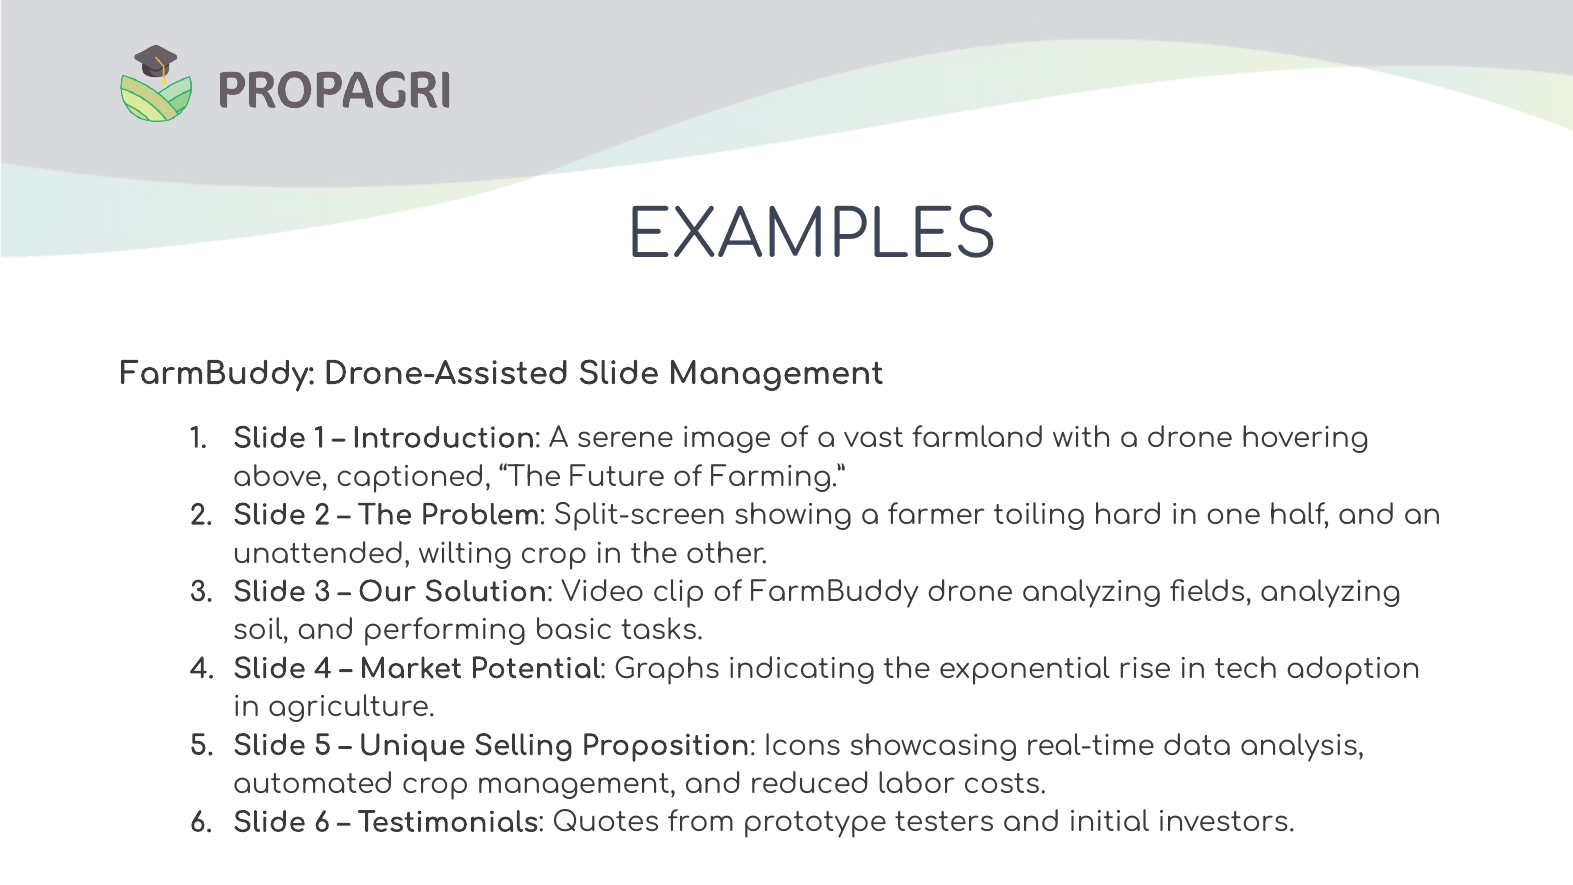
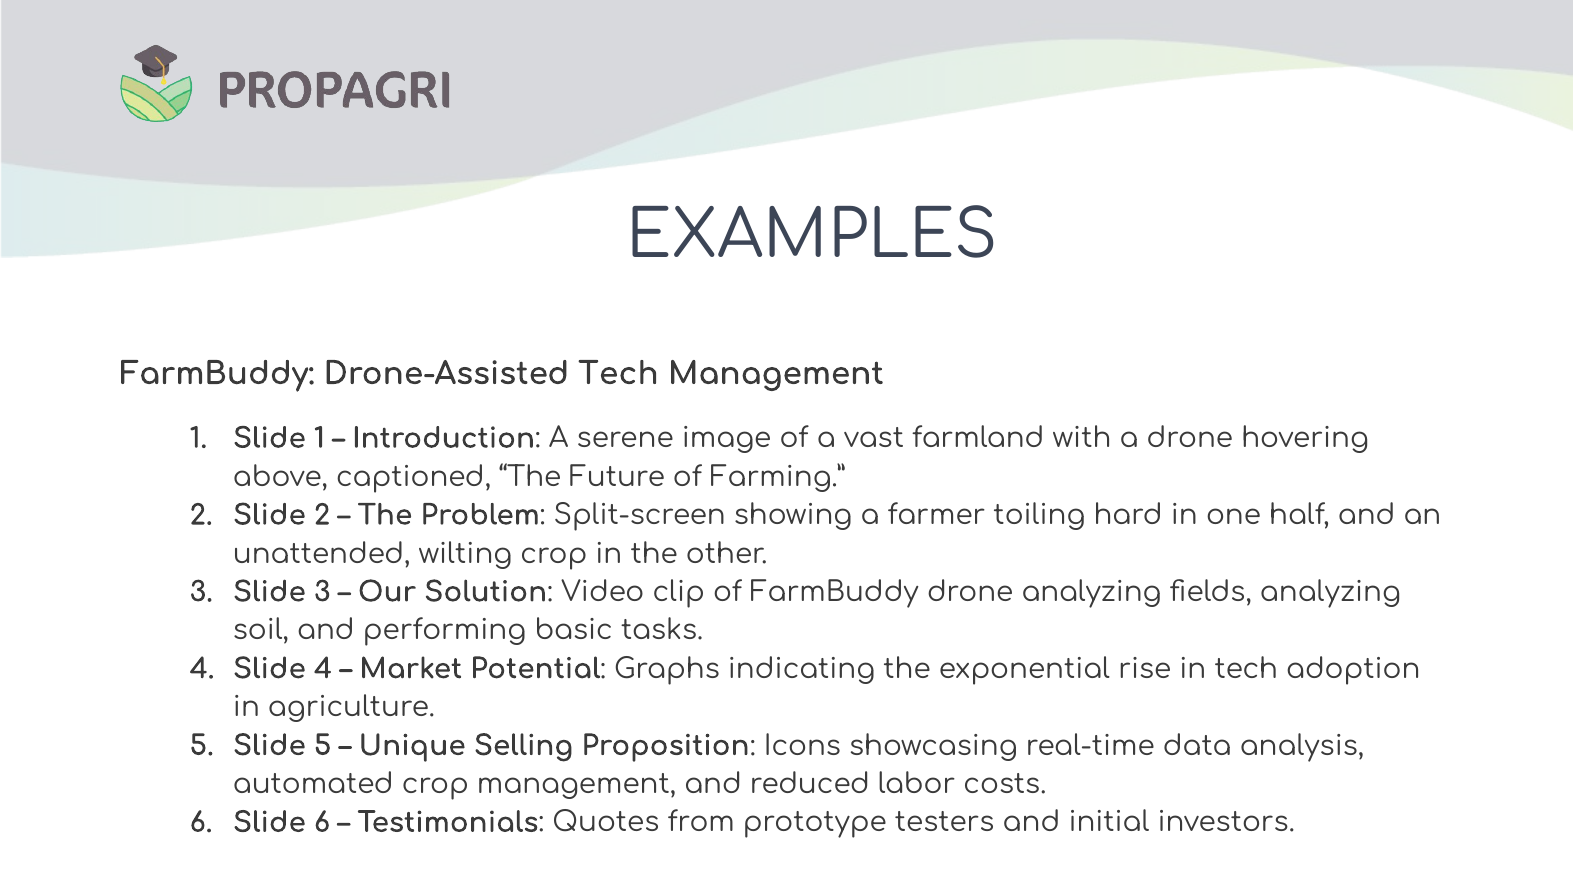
Drone-Assisted Slide: Slide -> Tech
